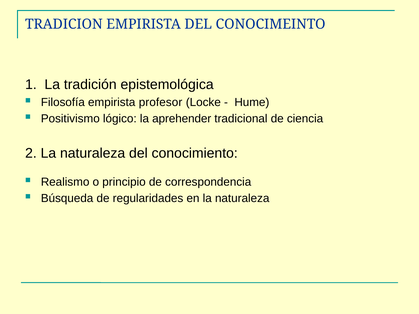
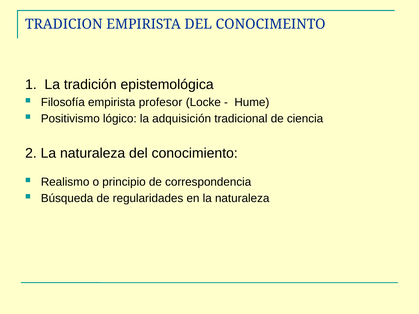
aprehender: aprehender -> adquisición
